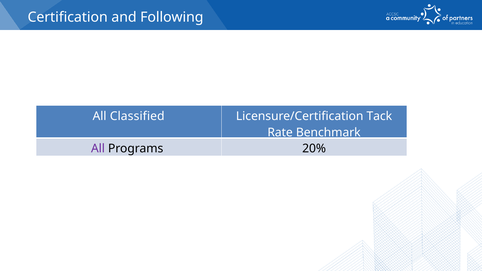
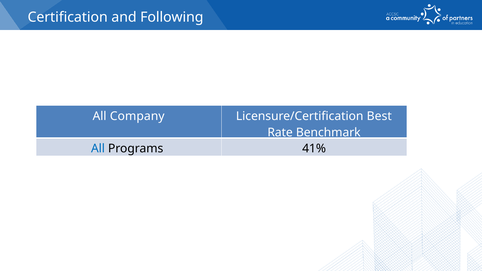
Classified: Classified -> Company
Tack: Tack -> Best
All at (98, 149) colour: purple -> blue
20%: 20% -> 41%
